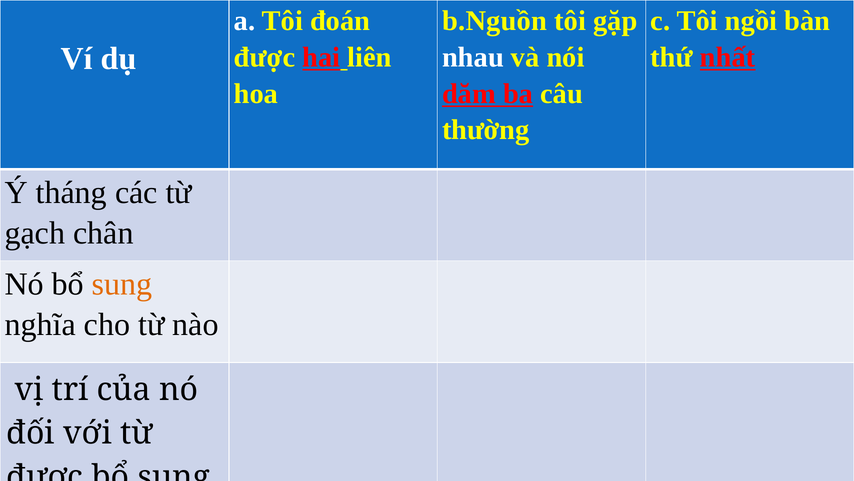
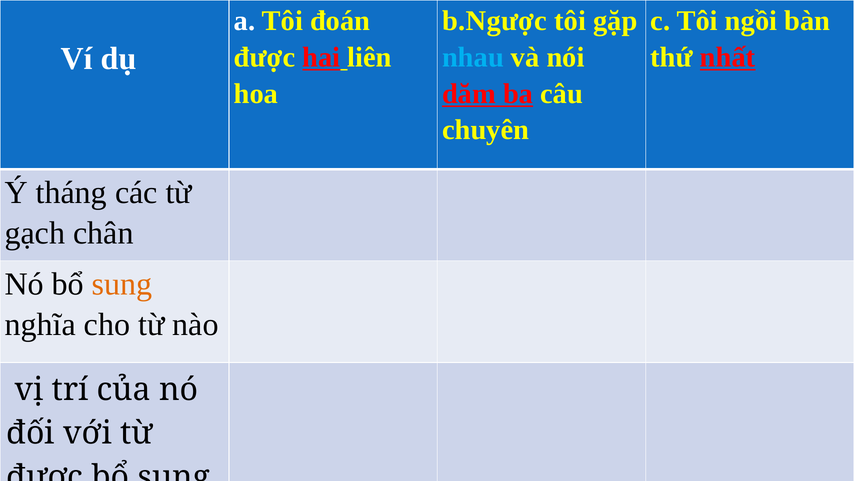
b.Nguồn: b.Nguồn -> b.Ngược
nhau colour: white -> light blue
thường: thường -> chuyên
